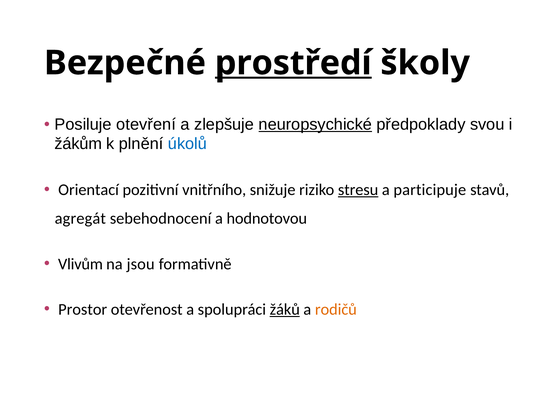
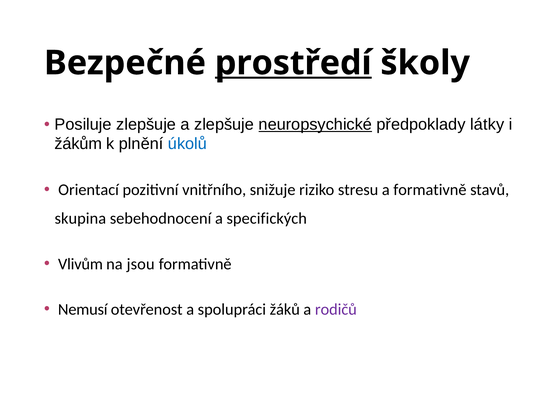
Posiluje otevření: otevření -> zlepšuje
svou: svou -> látky
stresu underline: present -> none
a participuje: participuje -> formativně
agregát: agregát -> skupina
hodnotovou: hodnotovou -> specifických
Prostor: Prostor -> Nemusí
žáků underline: present -> none
rodičů colour: orange -> purple
